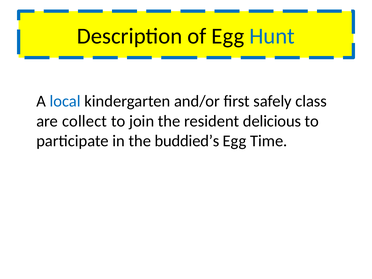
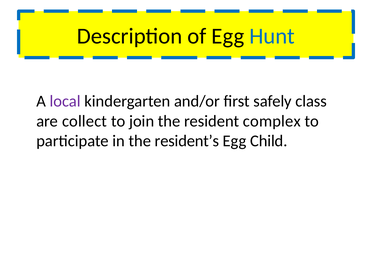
local colour: blue -> purple
delicious: delicious -> complex
buddied’s: buddied’s -> resident’s
Time: Time -> Child
